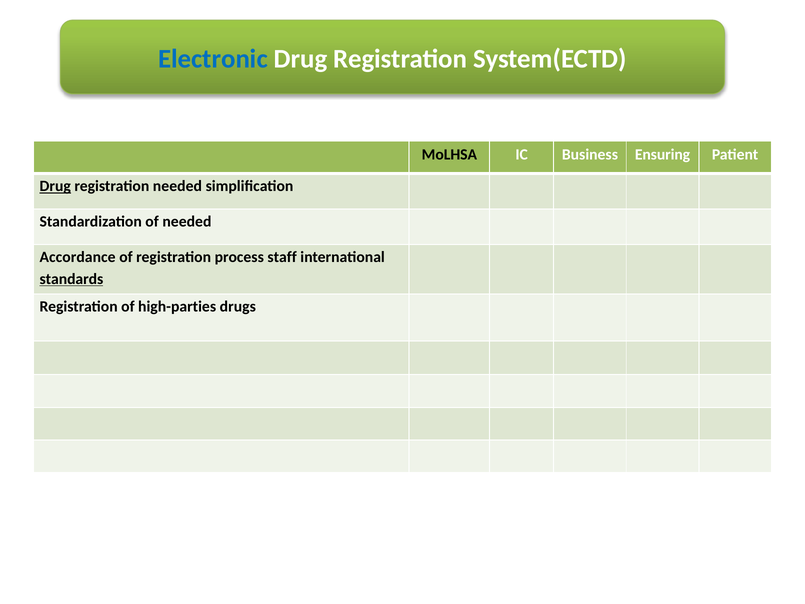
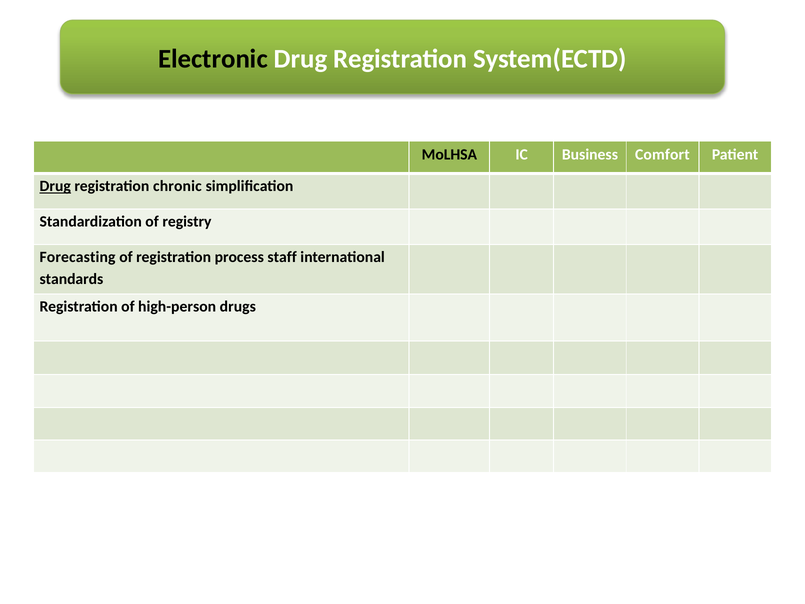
Electronic colour: blue -> black
Ensuring: Ensuring -> Comfort
registration needed: needed -> chronic
of needed: needed -> registry
Accordance: Accordance -> Forecasting
standards underline: present -> none
high-parties: high-parties -> high-person
